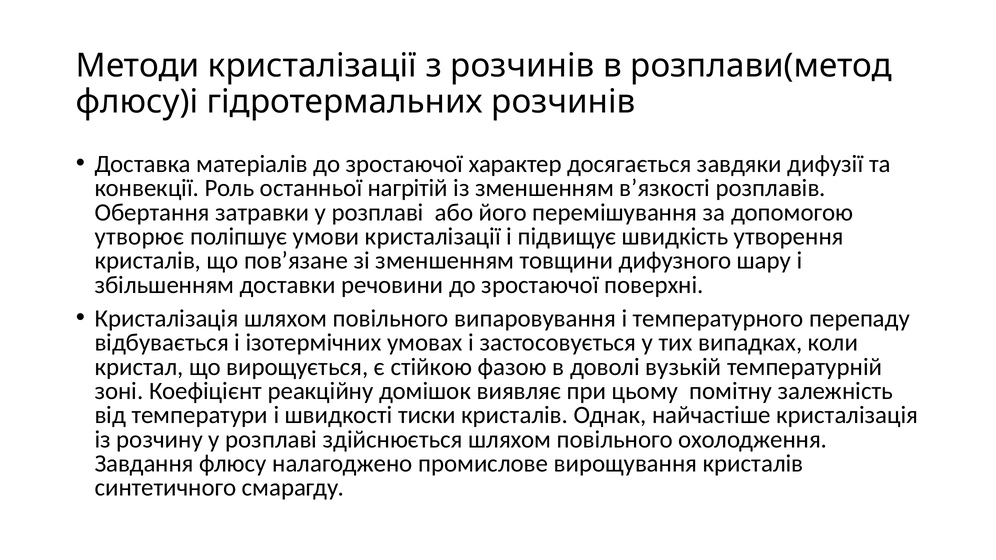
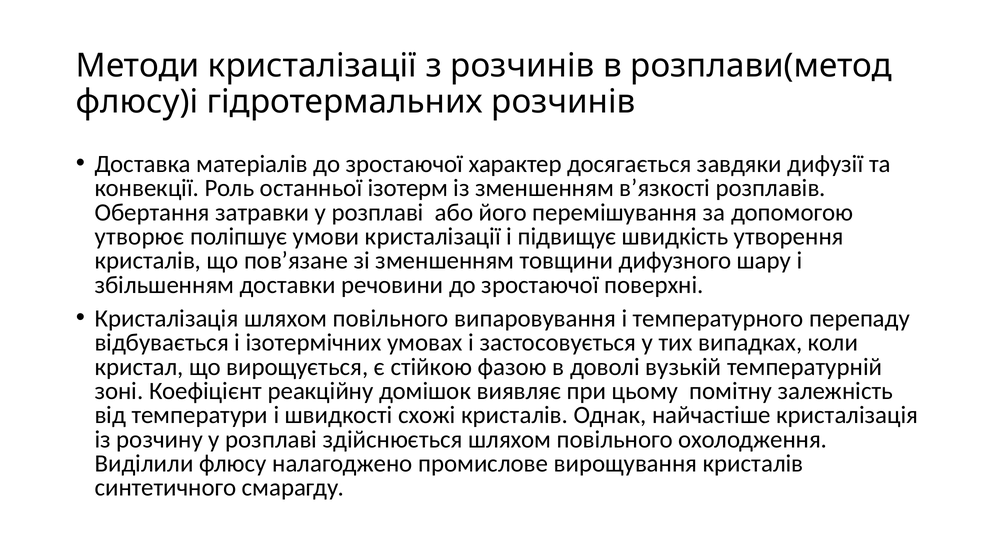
нагрітій: нагрітій -> ізотерм
тиски: тиски -> схожі
Завдання: Завдання -> Виділили
